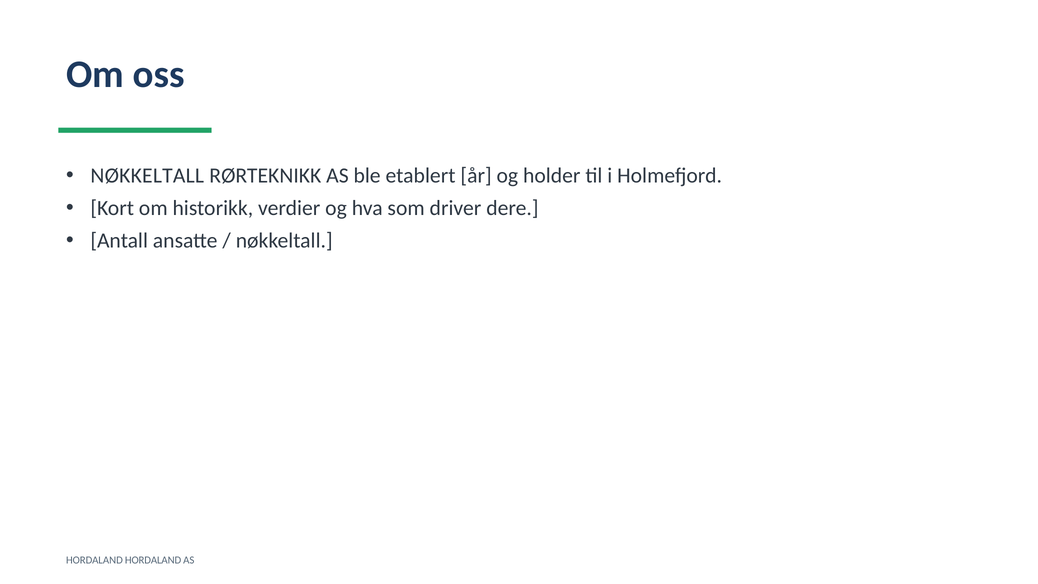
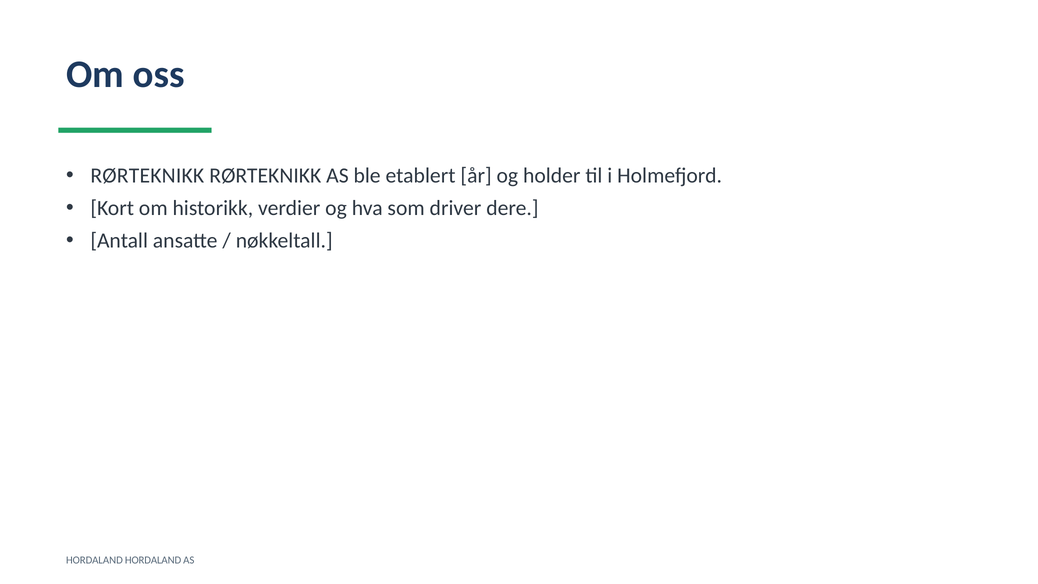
NØKKELTALL at (147, 176): NØKKELTALL -> RØRTEKNIKK
